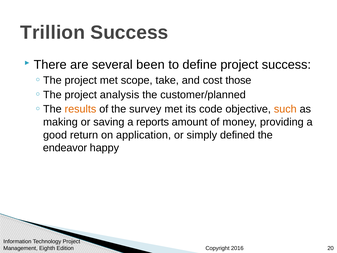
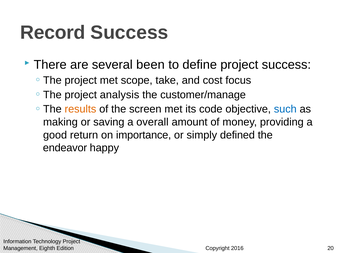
Trillion: Trillion -> Record
those: those -> focus
customer/planned: customer/planned -> customer/manage
survey: survey -> screen
such colour: orange -> blue
reports: reports -> overall
application: application -> importance
